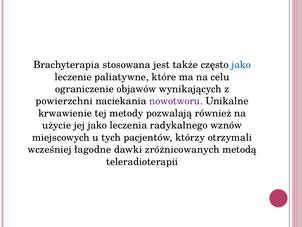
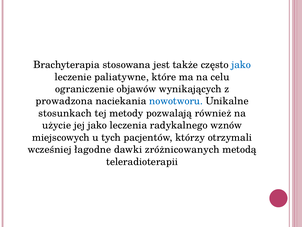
powierzchni: powierzchni -> prowadzona
nowotworu colour: purple -> blue
krwawienie: krwawienie -> stosunkach
